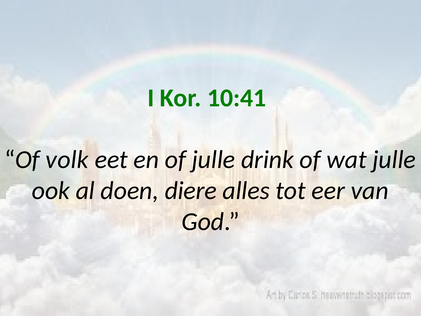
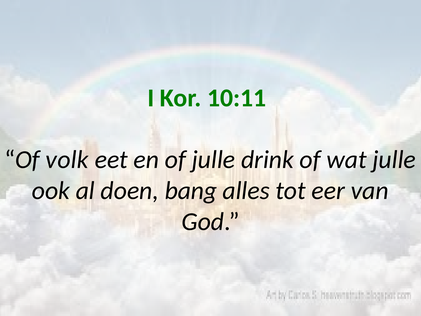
10:41: 10:41 -> 10:11
diere: diere -> bang
